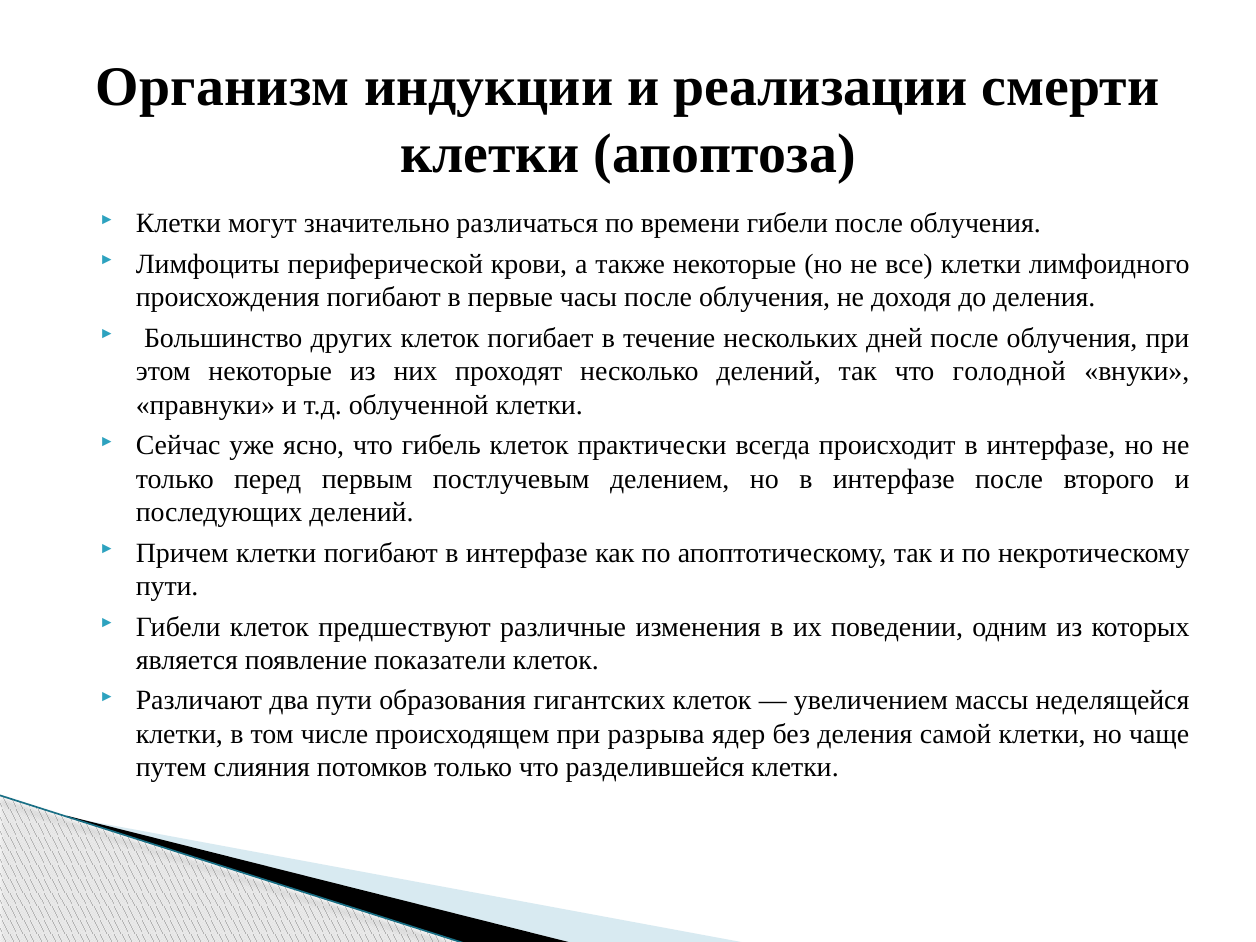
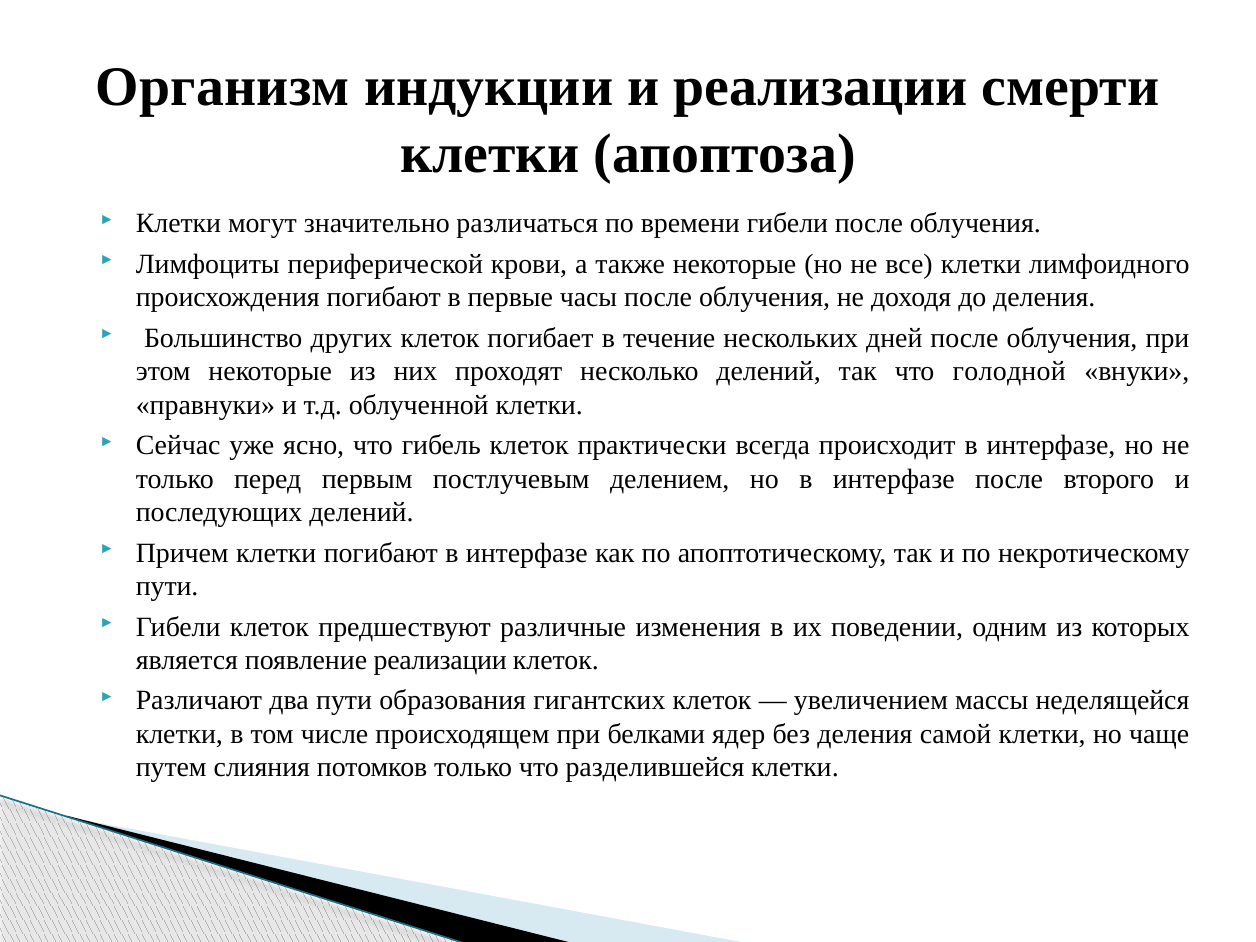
появление показатели: показатели -> реализации
разрыва: разрыва -> белками
